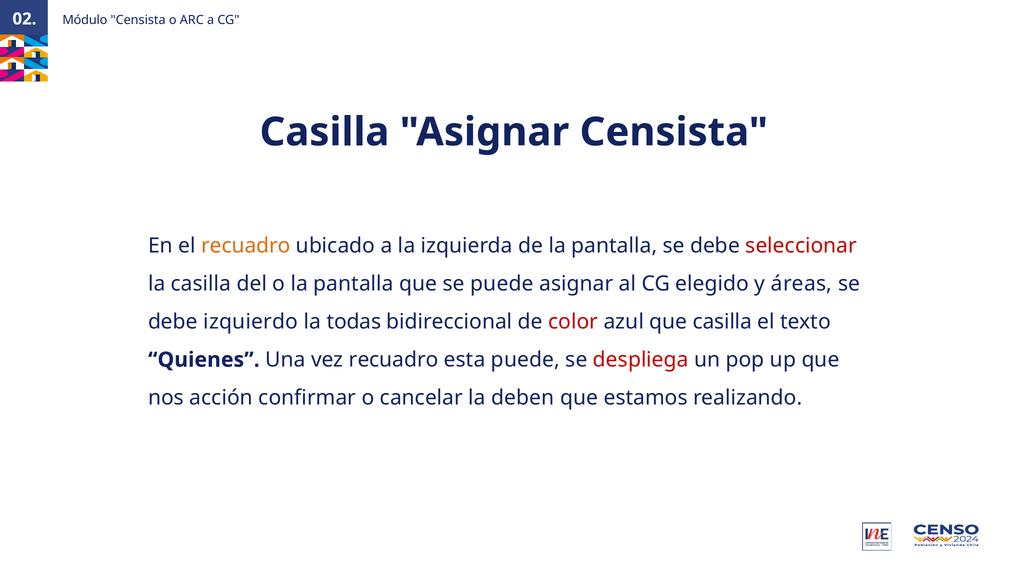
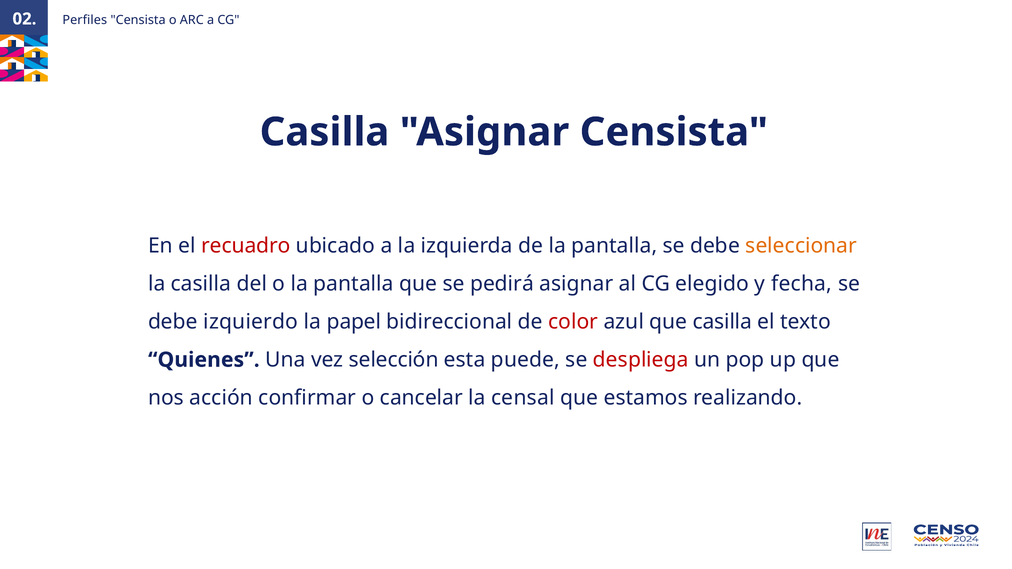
Módulo: Módulo -> Perfiles
recuadro at (246, 246) colour: orange -> red
seleccionar colour: red -> orange
se puede: puede -> pedirá
áreas: áreas -> fecha
todas: todas -> papel
vez recuadro: recuadro -> selección
deben: deben -> censal
